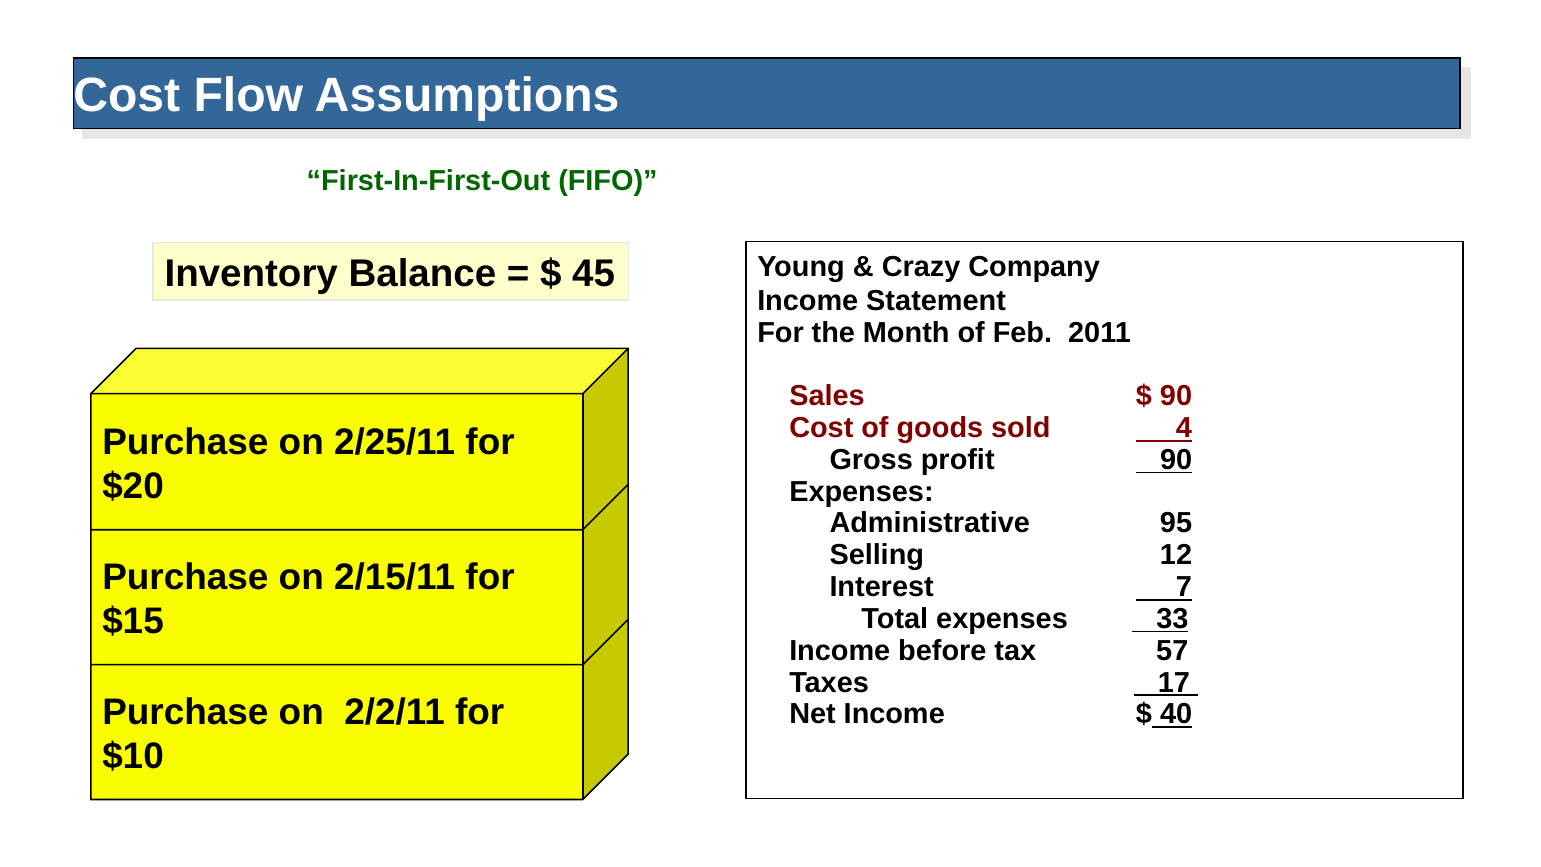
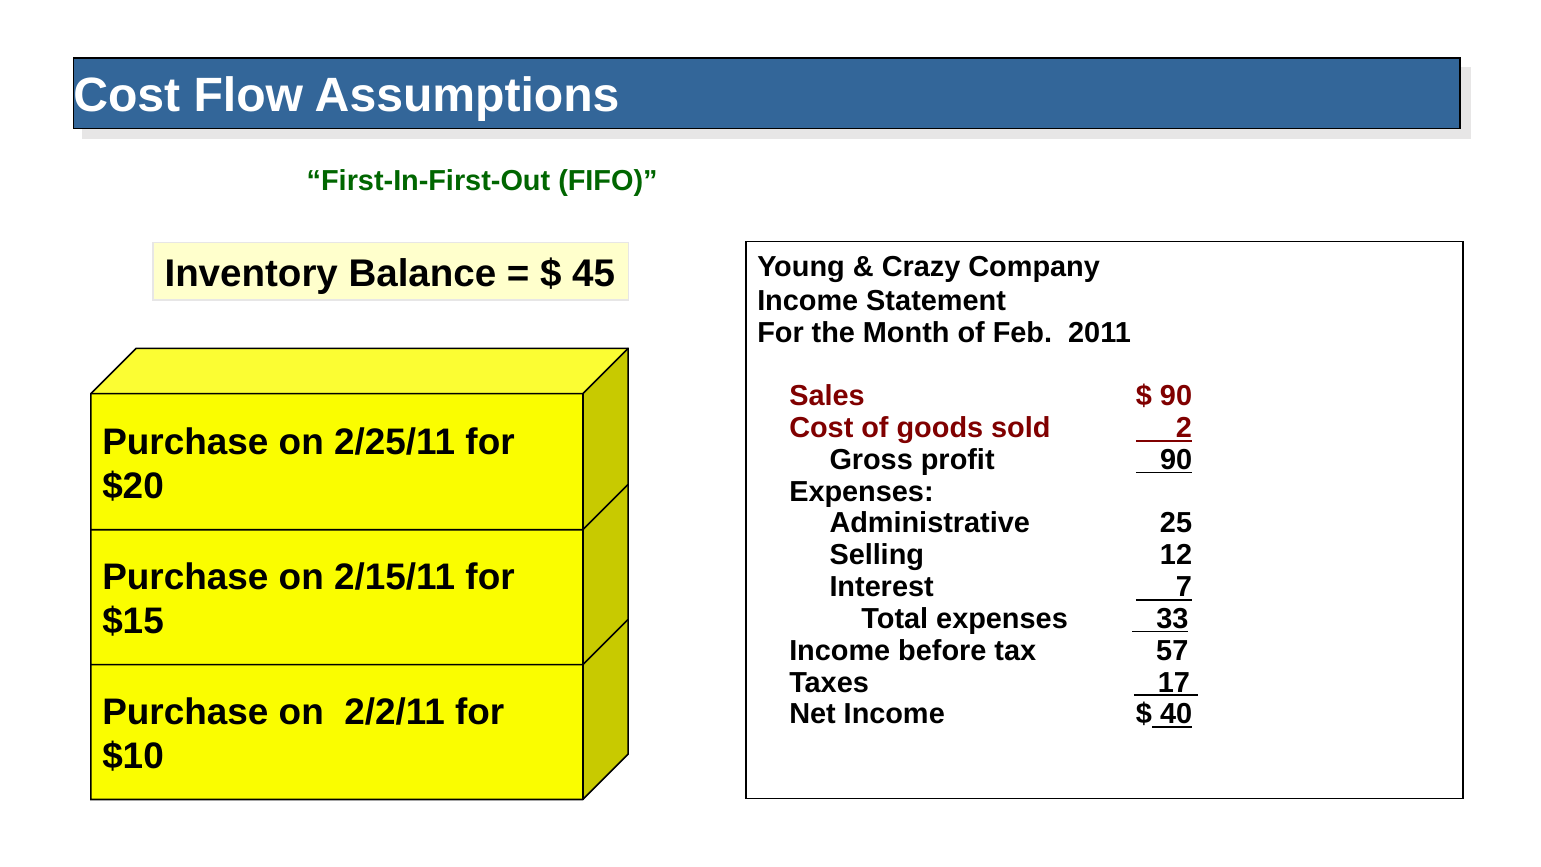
4: 4 -> 2
95: 95 -> 25
